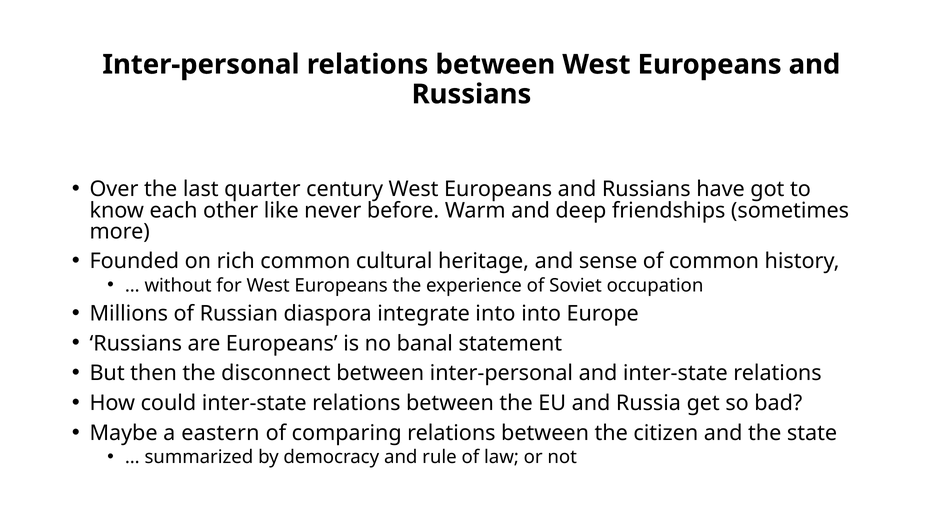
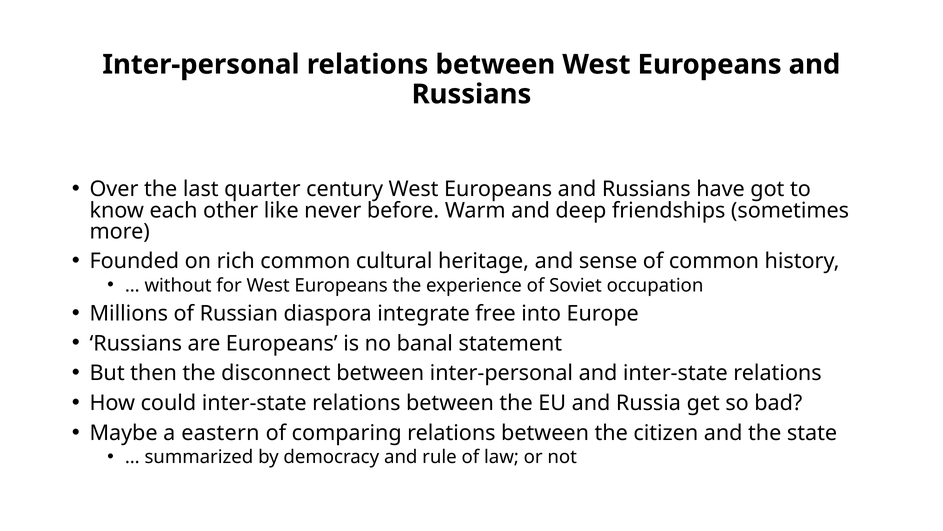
integrate into: into -> free
